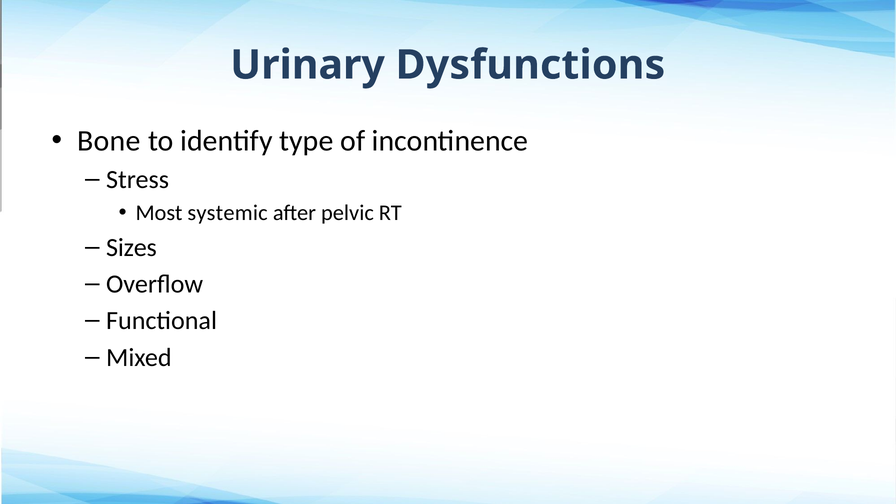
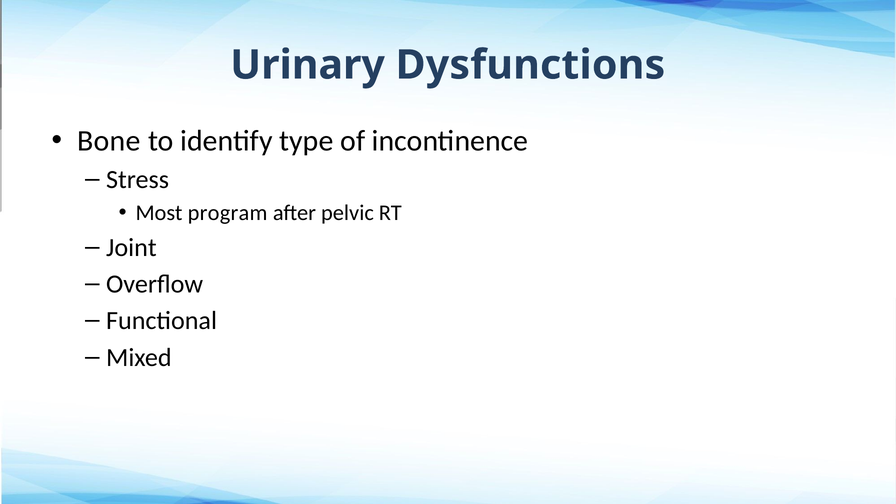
systemic: systemic -> program
Sizes: Sizes -> Joint
